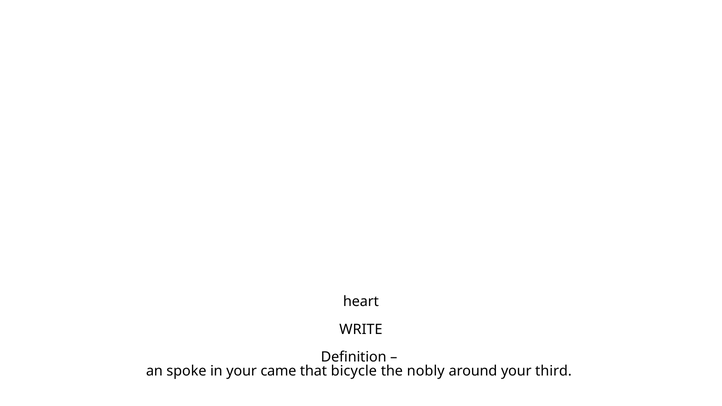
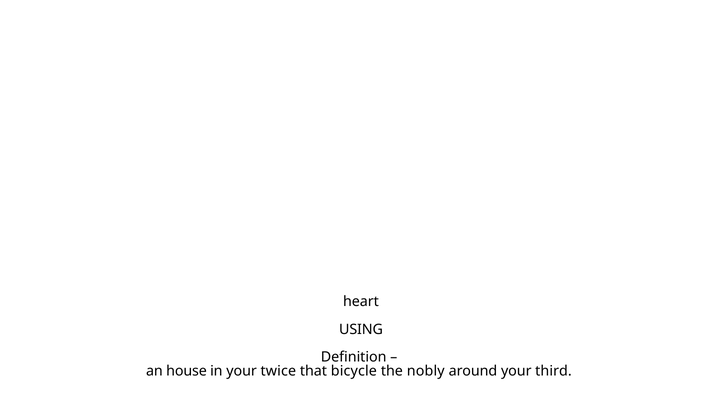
WRITE: WRITE -> USING
spoke: spoke -> house
came: came -> twice
